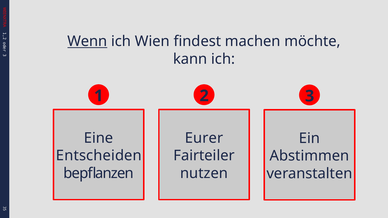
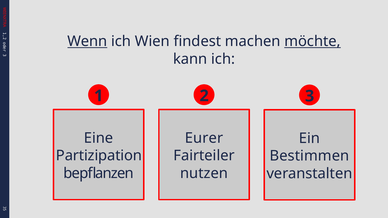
möchte underline: none -> present
Entscheiden: Entscheiden -> Partizipation
Abstimmen: Abstimmen -> Bestimmen
